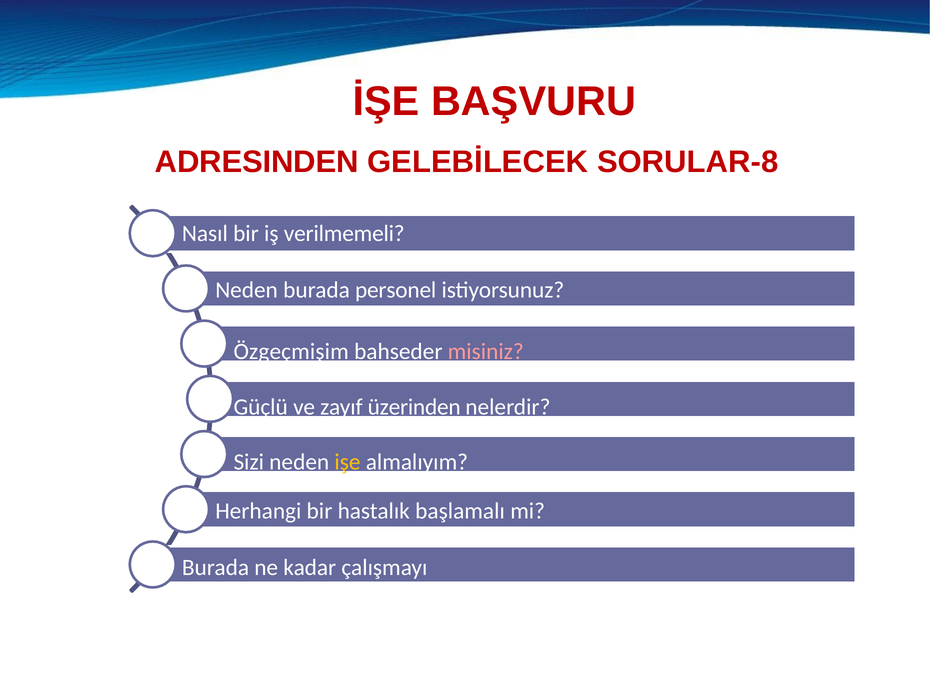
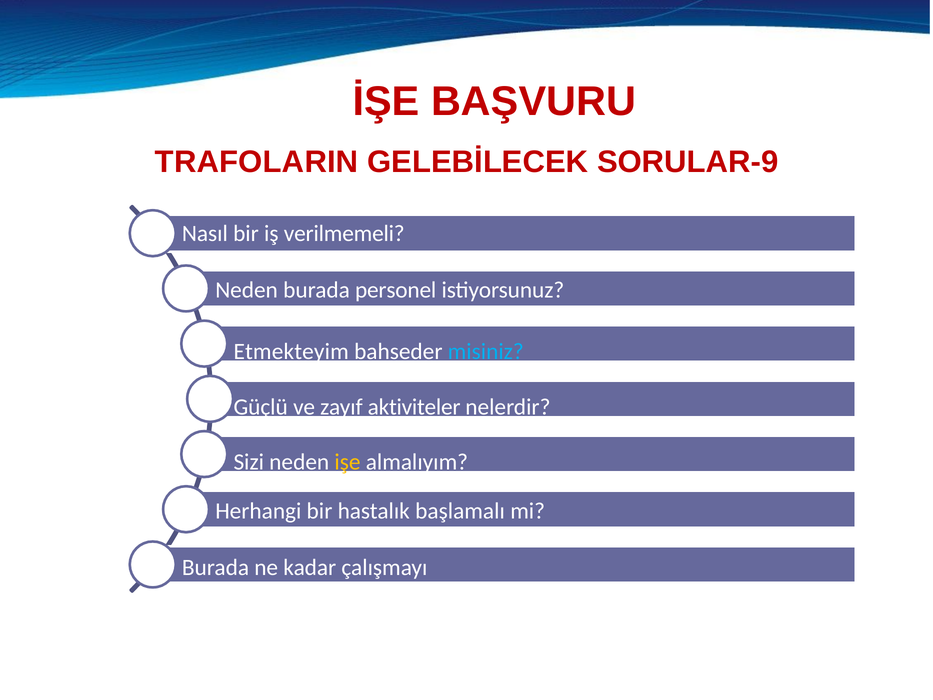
ADRESINDEN: ADRESINDEN -> TRAFOLARIN
SORULAR-8: SORULAR-8 -> SORULAR-9
Özgeçmişim: Özgeçmişim -> Etmekteyim
misiniz colour: pink -> light blue
üzerinden: üzerinden -> aktiviteler
